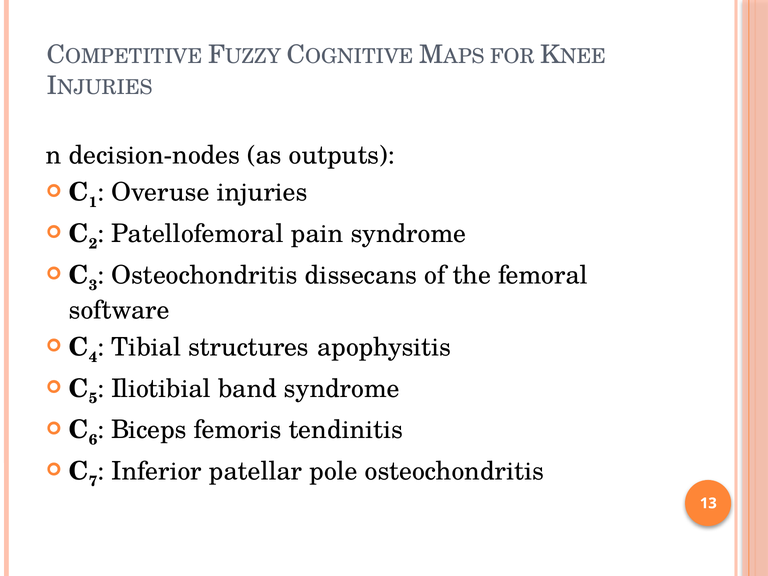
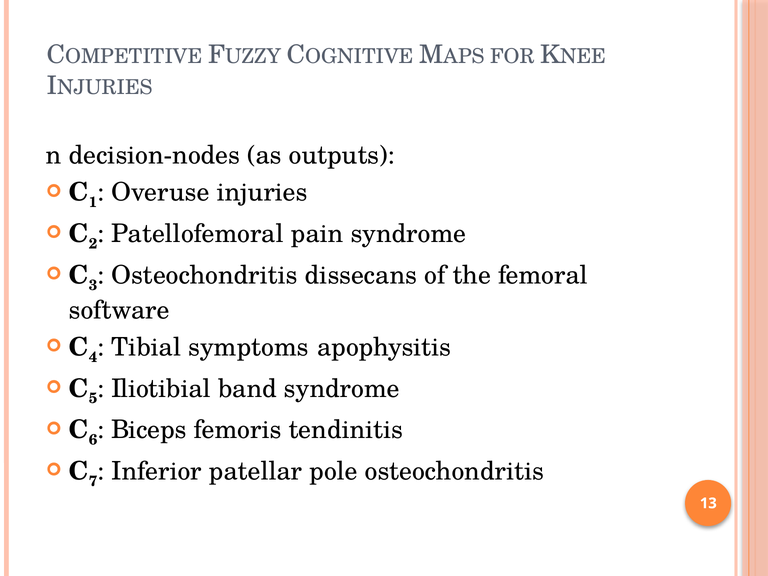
structures: structures -> symptoms
